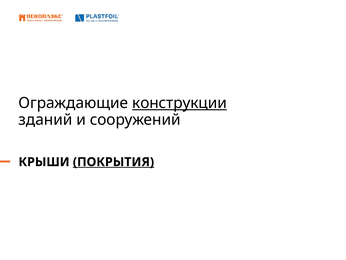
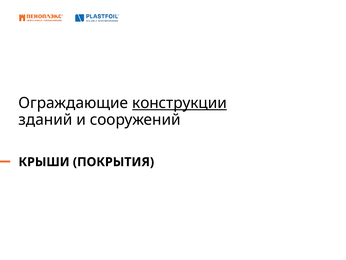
ПОКРЫТИЯ underline: present -> none
